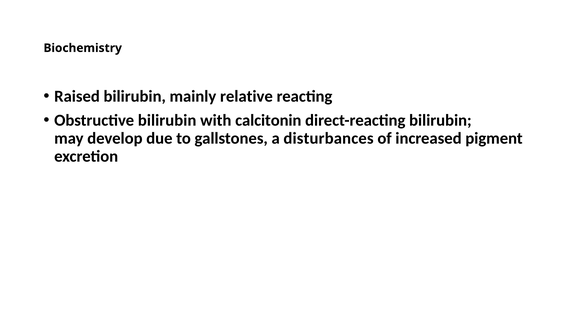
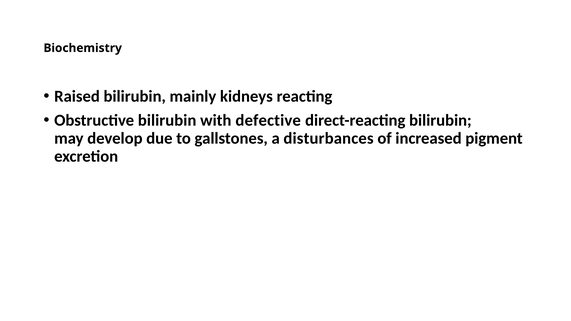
relative: relative -> kidneys
calcitonin: calcitonin -> defective
